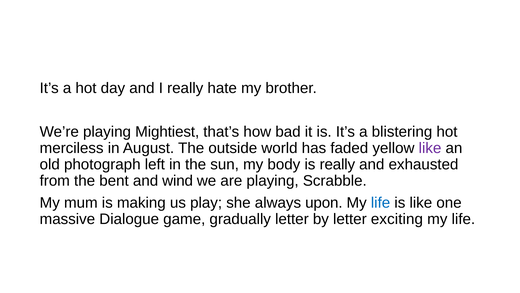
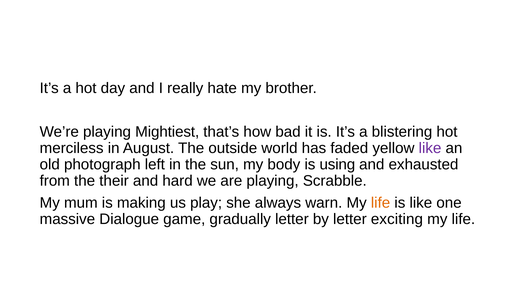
is really: really -> using
bent: bent -> their
wind: wind -> hard
upon: upon -> warn
life at (381, 202) colour: blue -> orange
